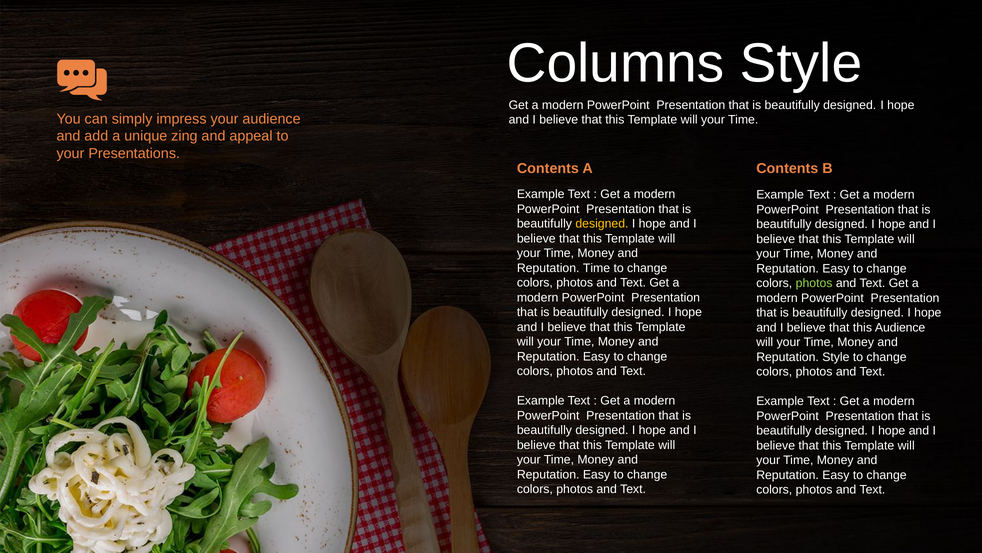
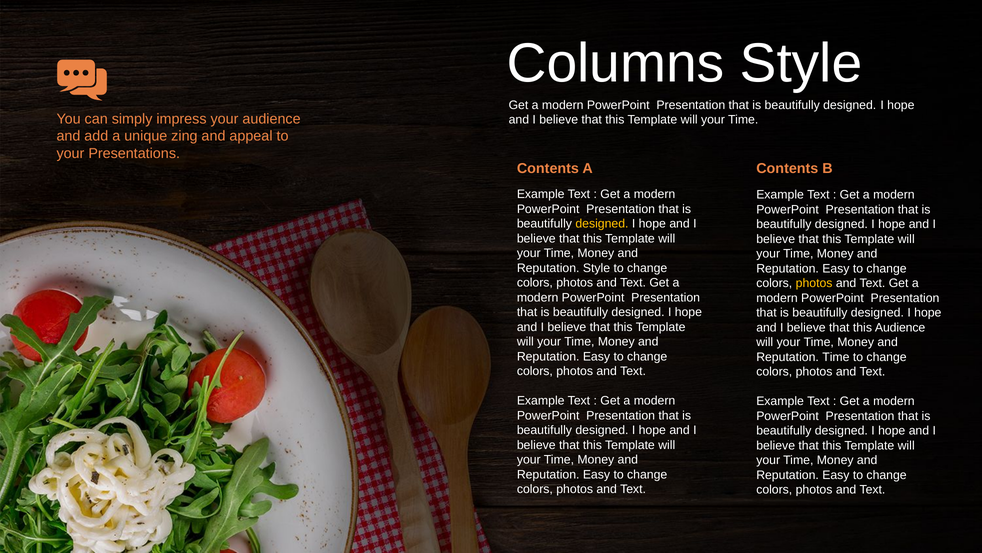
Reputation Time: Time -> Style
photos at (814, 283) colour: light green -> yellow
Reputation Style: Style -> Time
